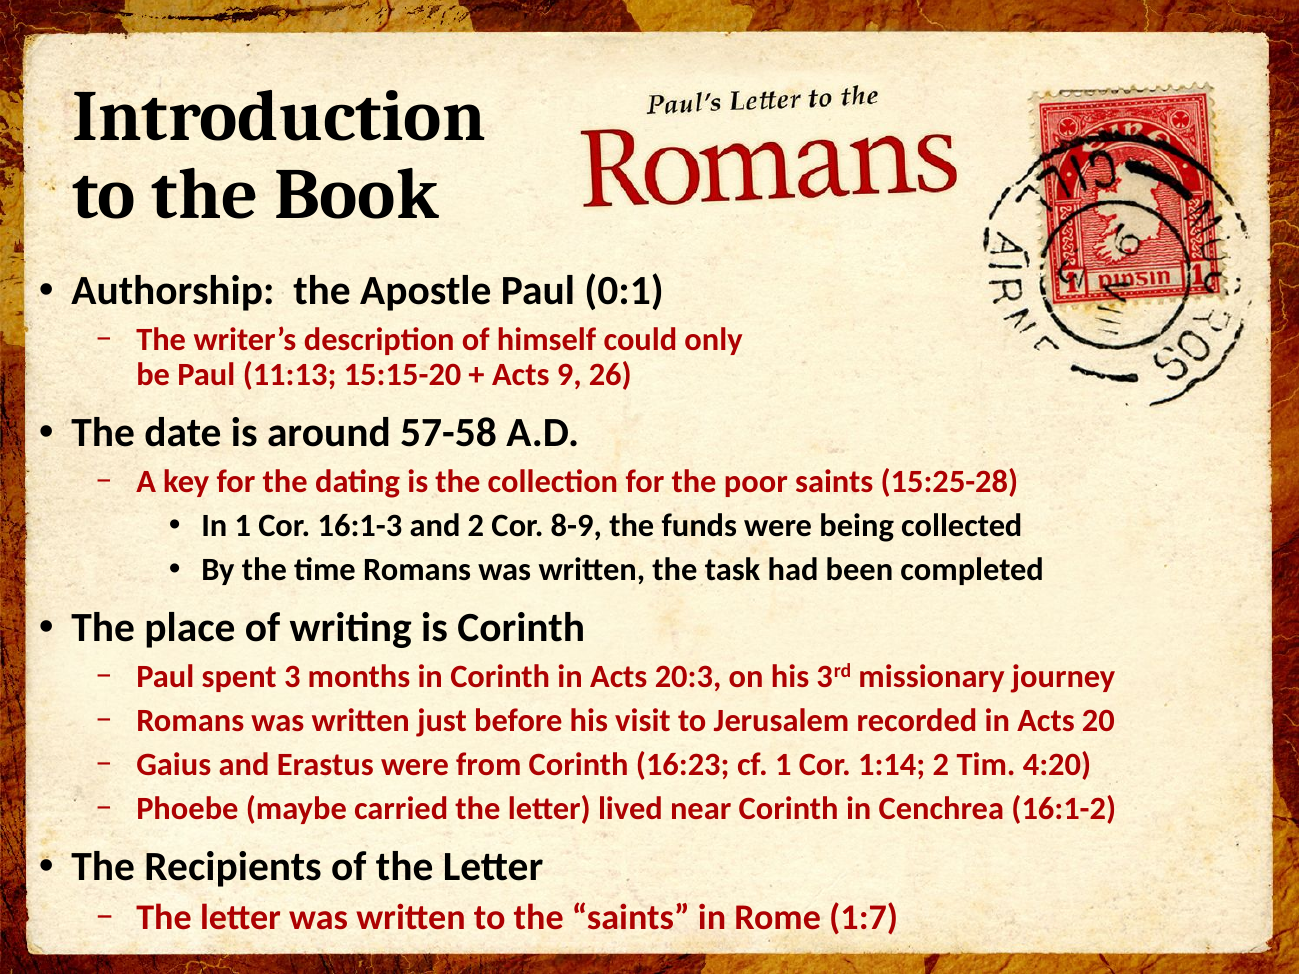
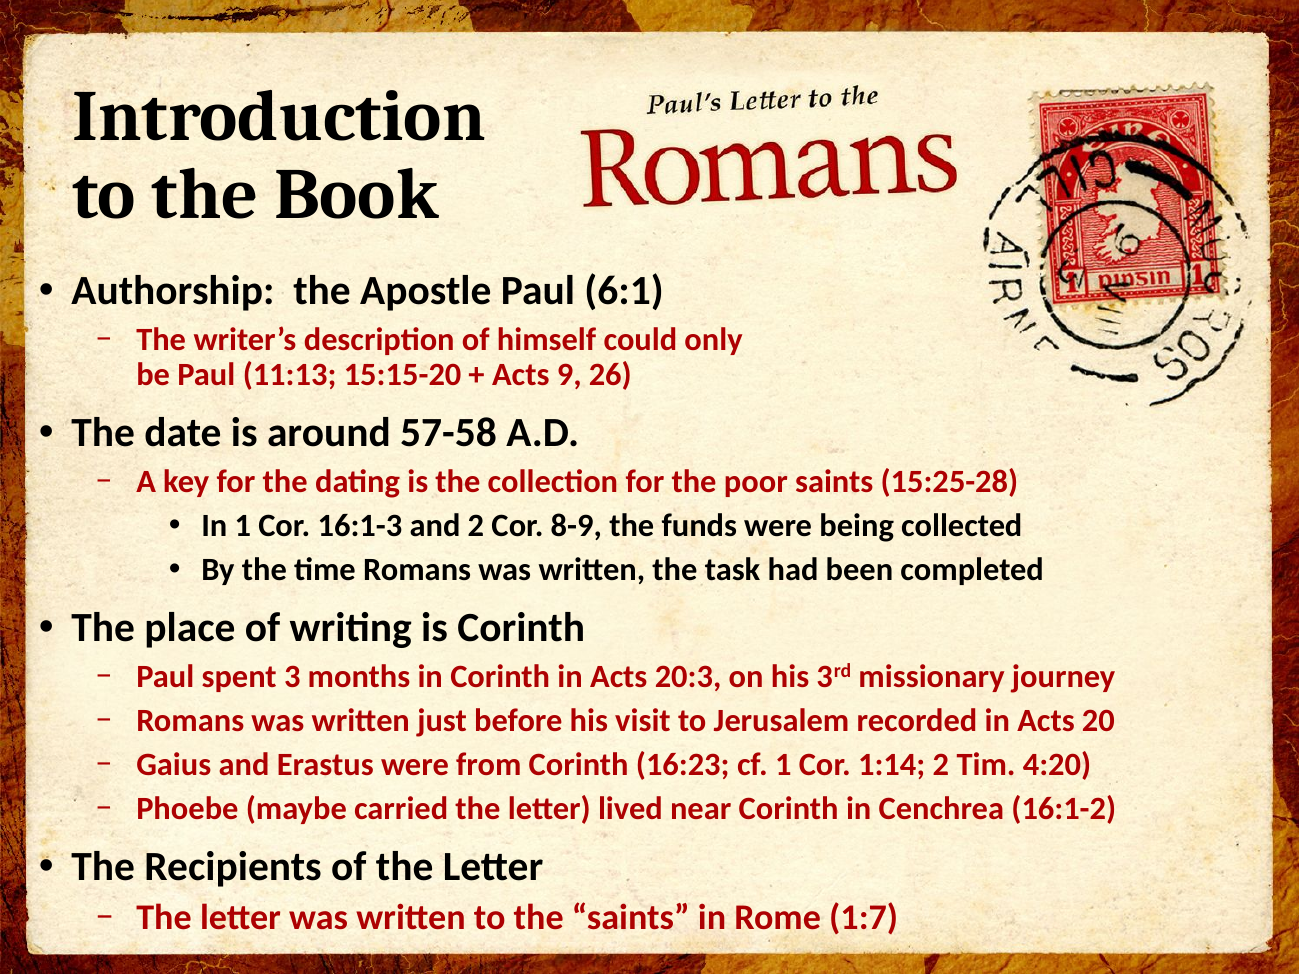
0:1: 0:1 -> 6:1
